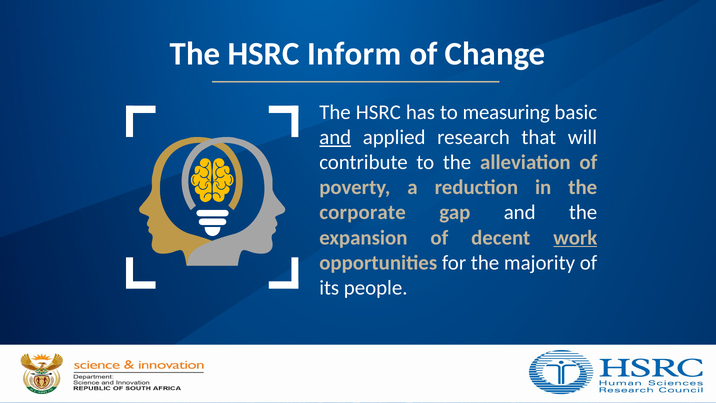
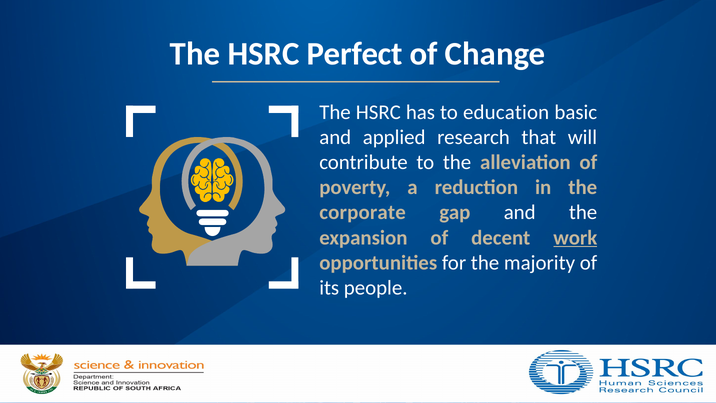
Inform: Inform -> Perfect
measuring: measuring -> education
and at (335, 137) underline: present -> none
